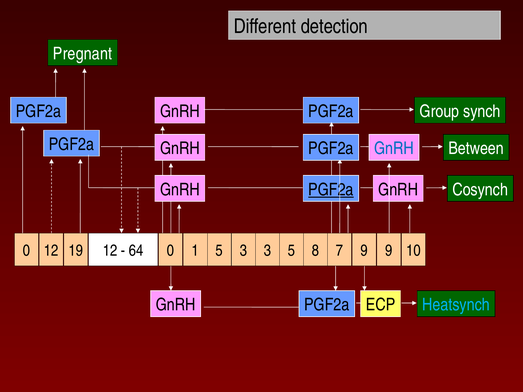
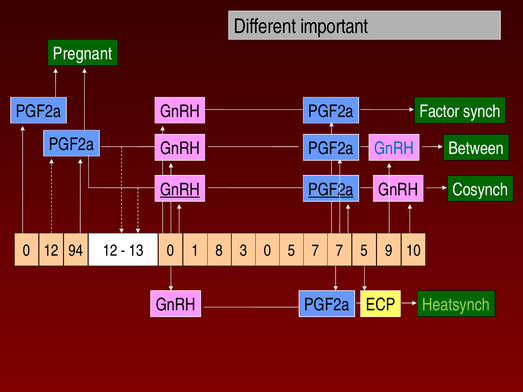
detection: detection -> important
Group: Group -> Factor
GnRH at (180, 190) underline: none -> present
19: 19 -> 94
64: 64 -> 13
1 5: 5 -> 8
3 3: 3 -> 0
5 8: 8 -> 7
7 9: 9 -> 5
Heatsynch colour: light blue -> light green
